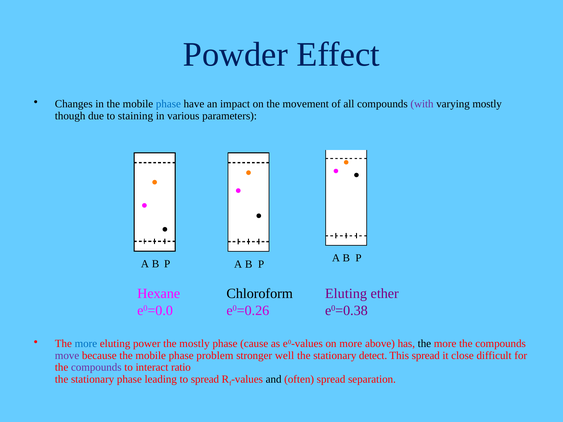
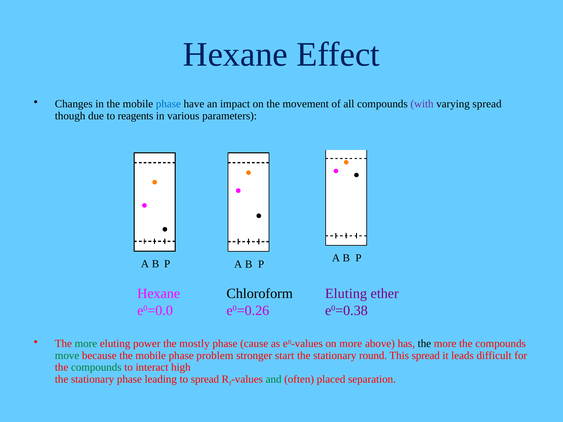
Powder at (235, 55): Powder -> Hexane
varying mostly: mostly -> spread
staining: staining -> reagents
more at (86, 344) colour: blue -> green
move colour: purple -> green
well: well -> start
detect: detect -> round
close: close -> leads
compounds at (96, 368) colour: purple -> green
ratio: ratio -> high
and colour: black -> green
often spread: spread -> placed
